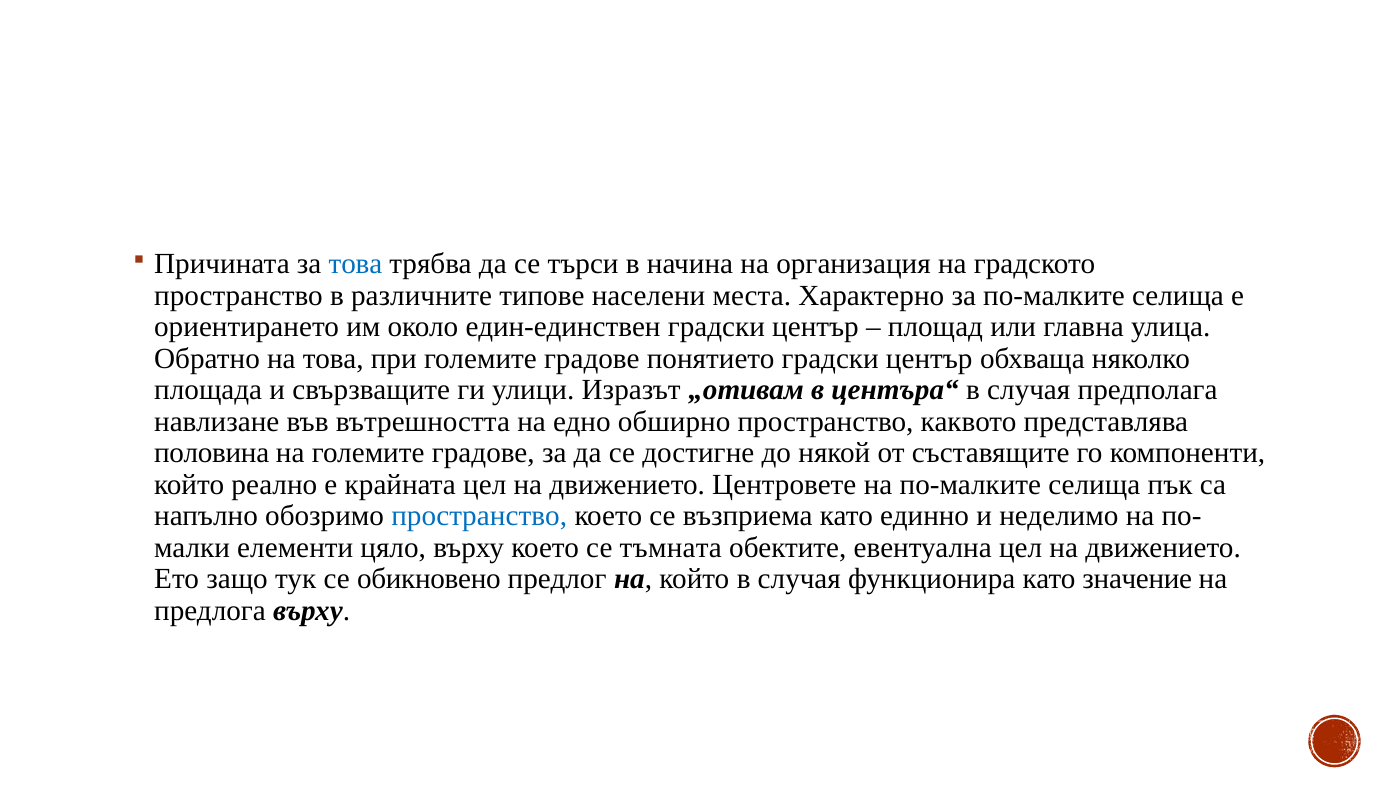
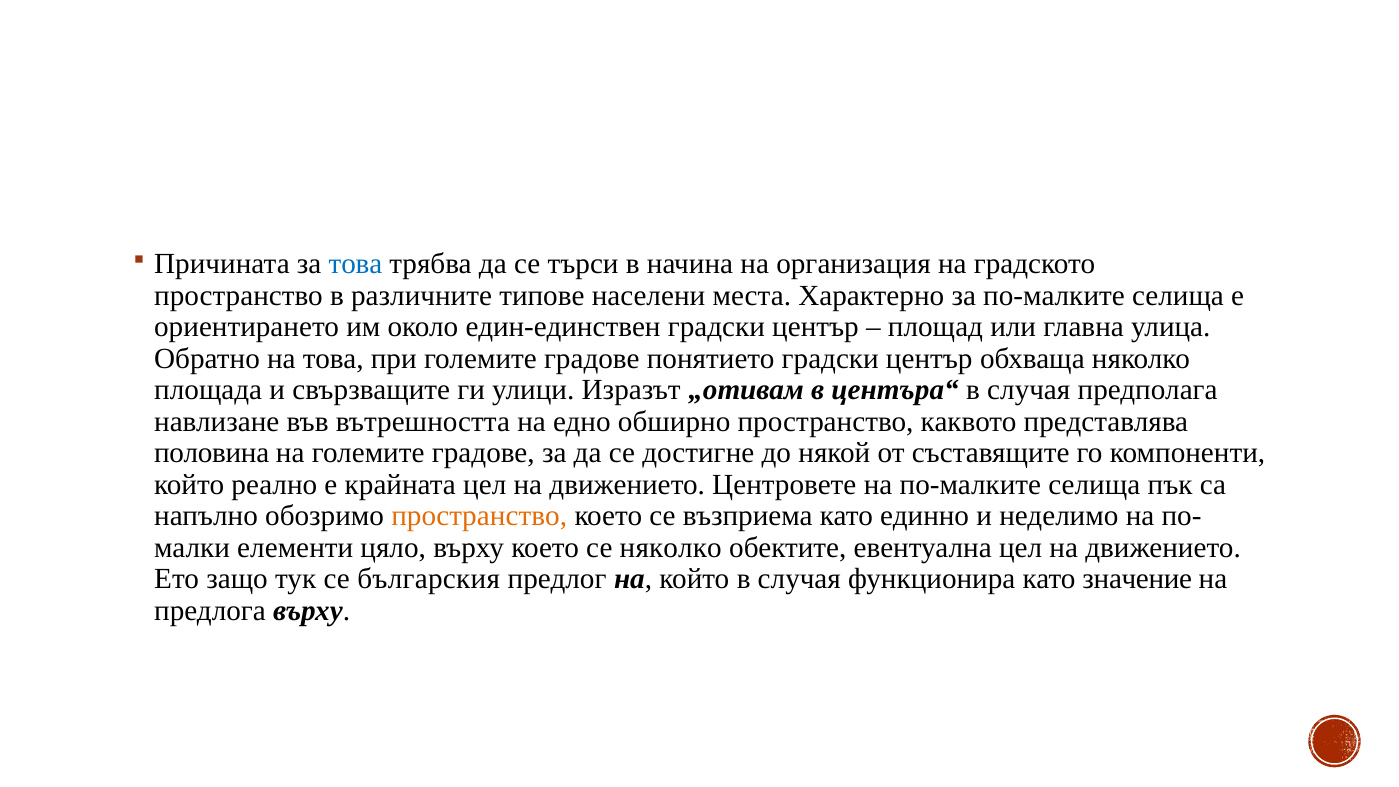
пространство at (479, 516) colour: blue -> orange
се тъмната: тъмната -> няколко
обикновено: обикновено -> българския
